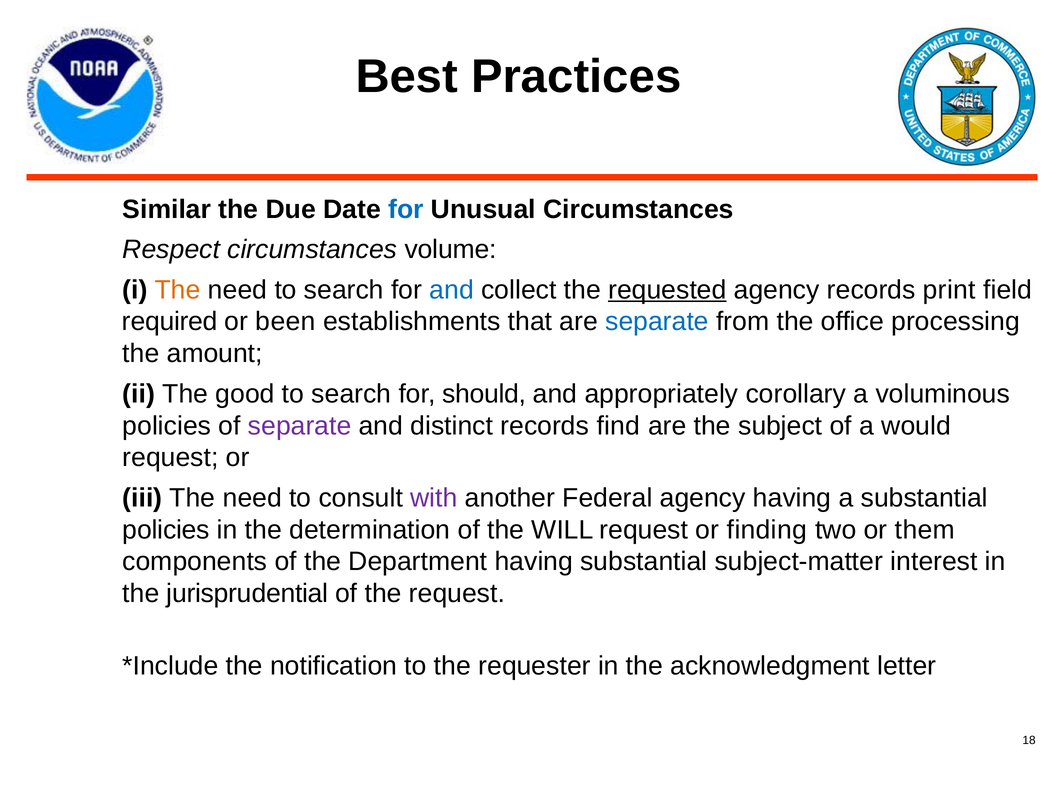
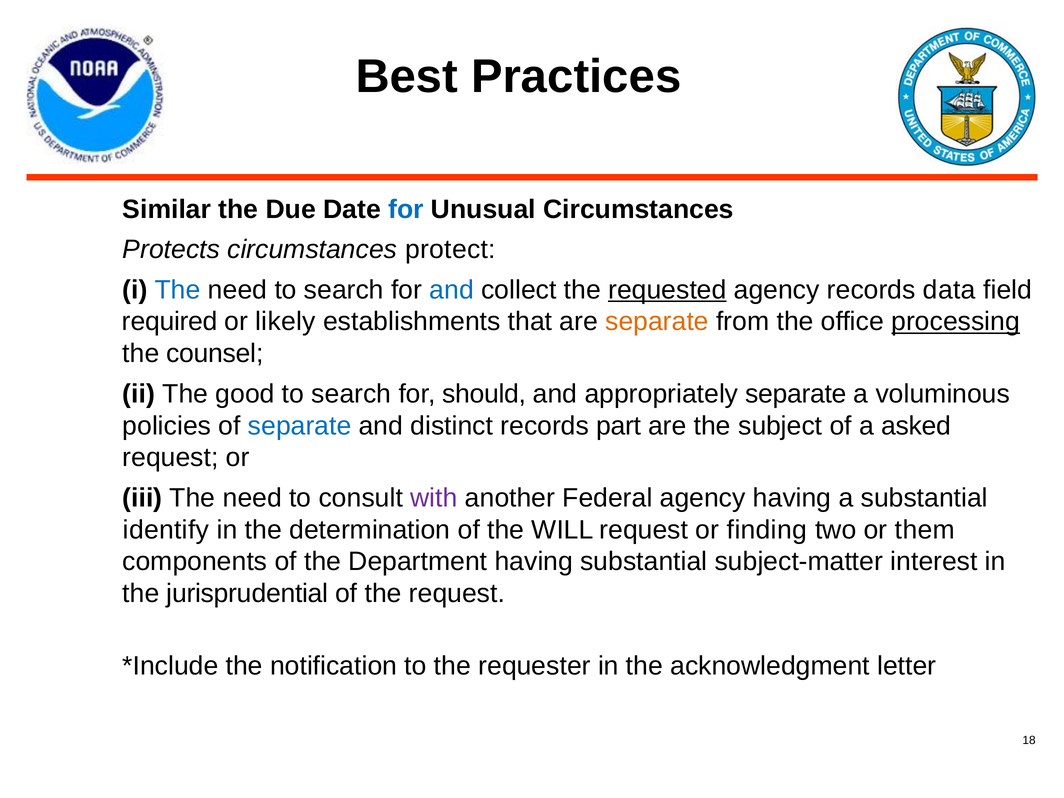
Respect: Respect -> Protects
volume: volume -> protect
The at (178, 290) colour: orange -> blue
print: print -> data
been: been -> likely
separate at (657, 322) colour: blue -> orange
processing underline: none -> present
amount: amount -> counsel
appropriately corollary: corollary -> separate
separate at (300, 426) colour: purple -> blue
find: find -> part
would: would -> asked
policies at (166, 530): policies -> identify
